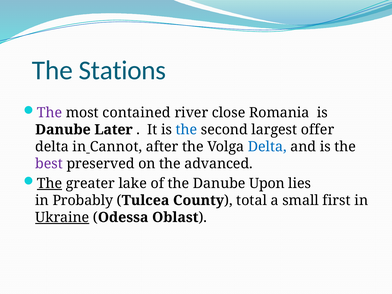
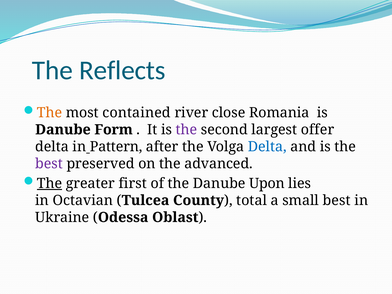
Stations: Stations -> Reflects
The at (50, 113) colour: purple -> orange
Later: Later -> Form
the at (186, 130) colour: blue -> purple
Cannot: Cannot -> Pattern
lake: lake -> first
Probably: Probably -> Octavian
small first: first -> best
Ukraine underline: present -> none
